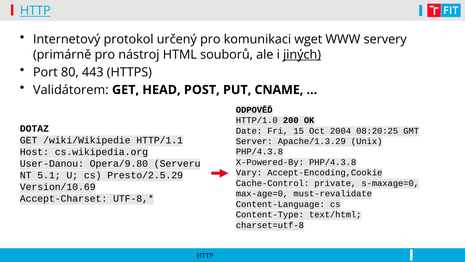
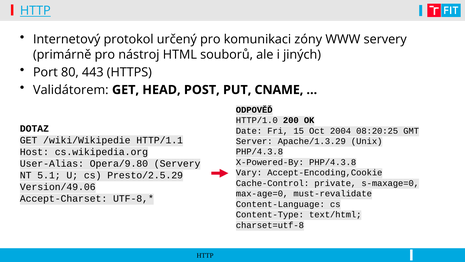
wget: wget -> zóny
jiných underline: present -> none
User-Danou: User-Danou -> User-Alias
Opera/9.80 Serveru: Serveru -> Servery
Version/10.69: Version/10.69 -> Version/49.06
